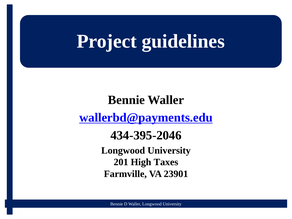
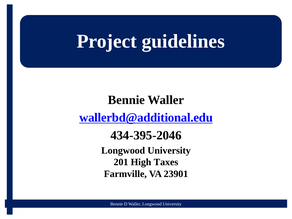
wallerbd@payments.edu: wallerbd@payments.edu -> wallerbd@additional.edu
